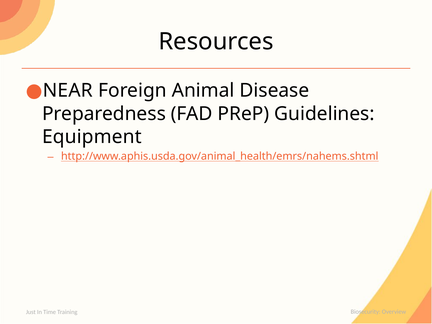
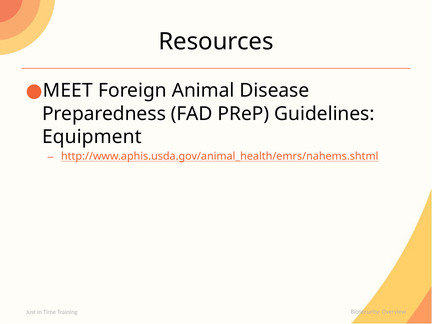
NEAR: NEAR -> MEET
